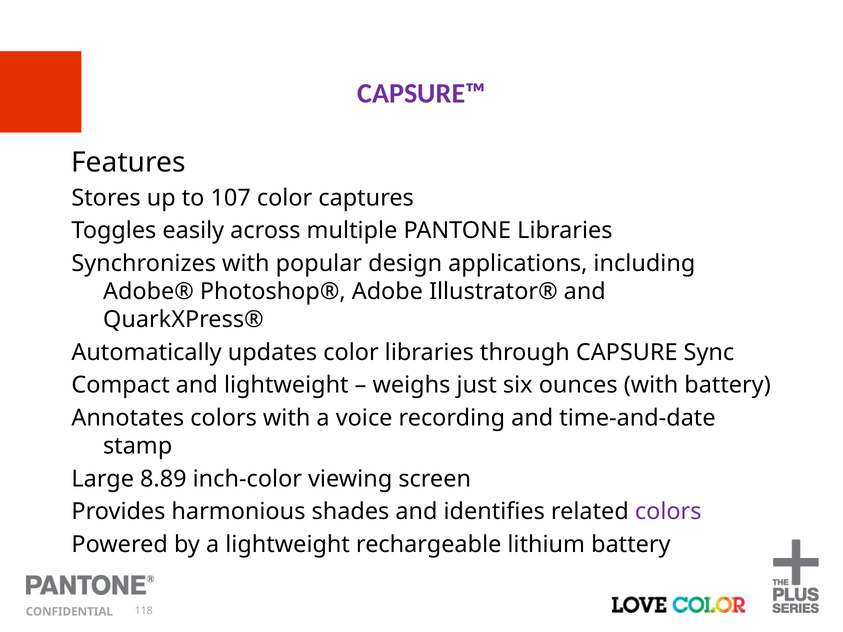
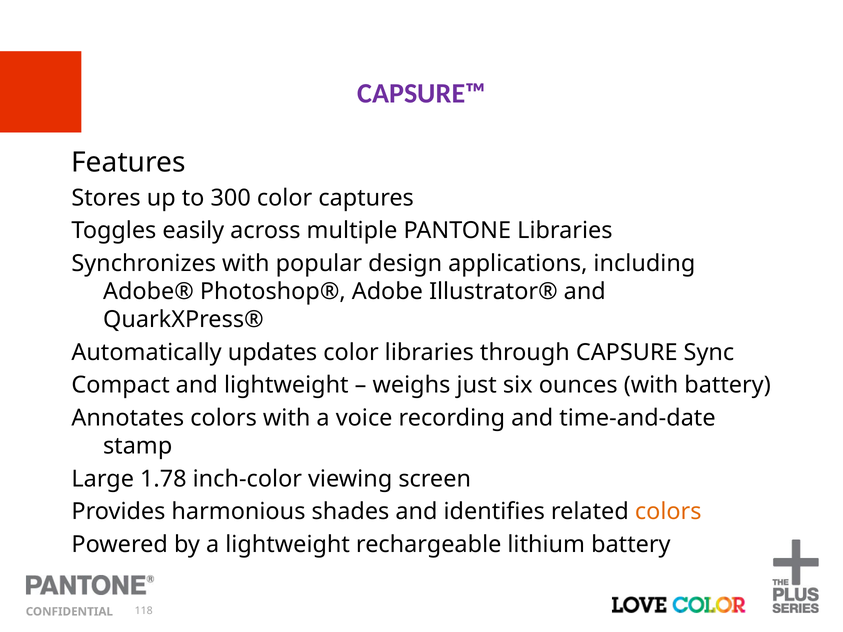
107: 107 -> 300
8.89: 8.89 -> 1.78
colors at (668, 512) colour: purple -> orange
